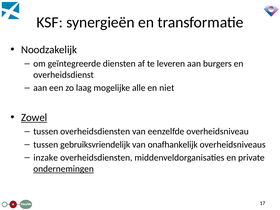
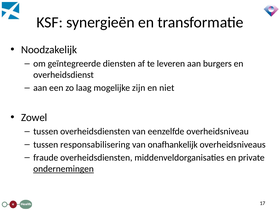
alle: alle -> zijn
Zowel underline: present -> none
gebruiksvriendelijk: gebruiksvriendelijk -> responsabilisering
inzake: inzake -> fraude
